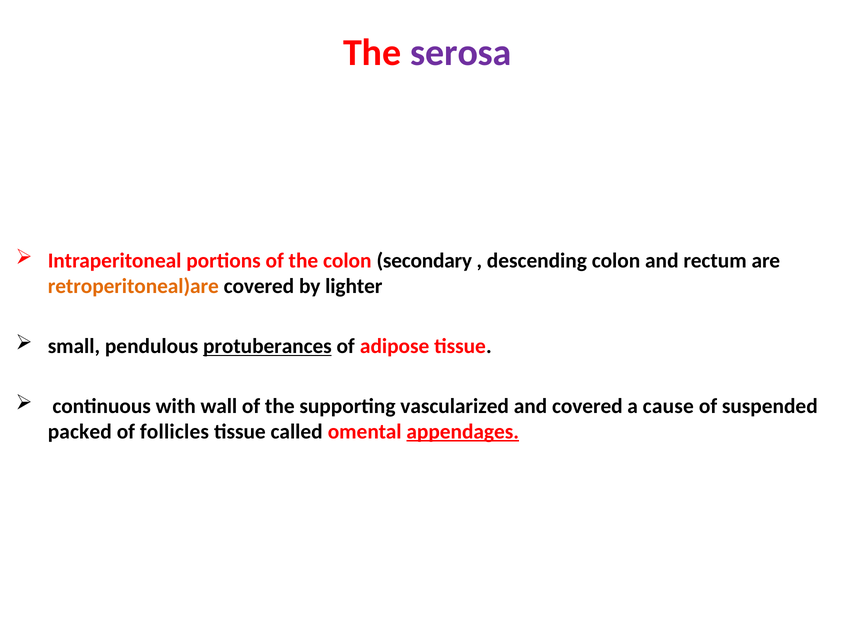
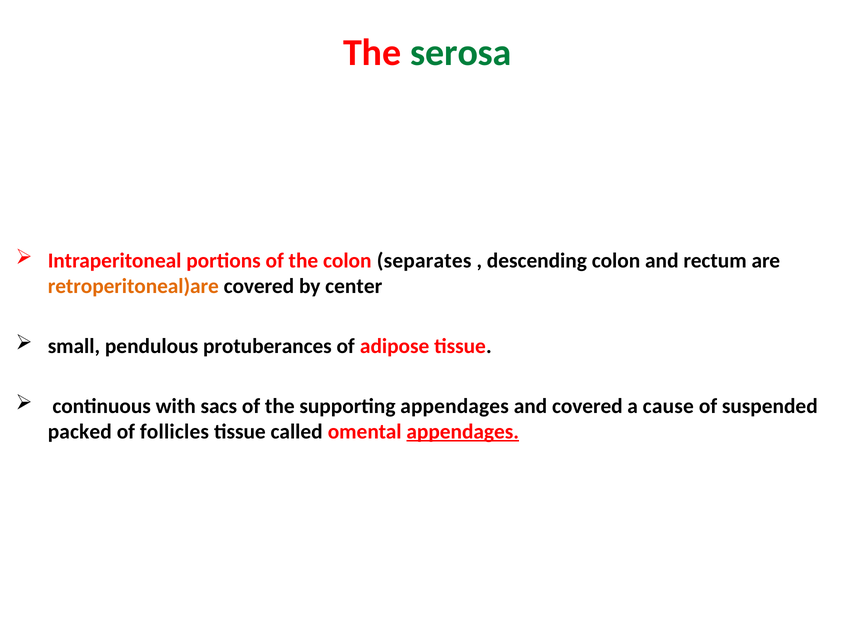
serosa colour: purple -> green
secondary: secondary -> separates
lighter: lighter -> center
protuberances underline: present -> none
wall: wall -> sacs
supporting vascularized: vascularized -> appendages
